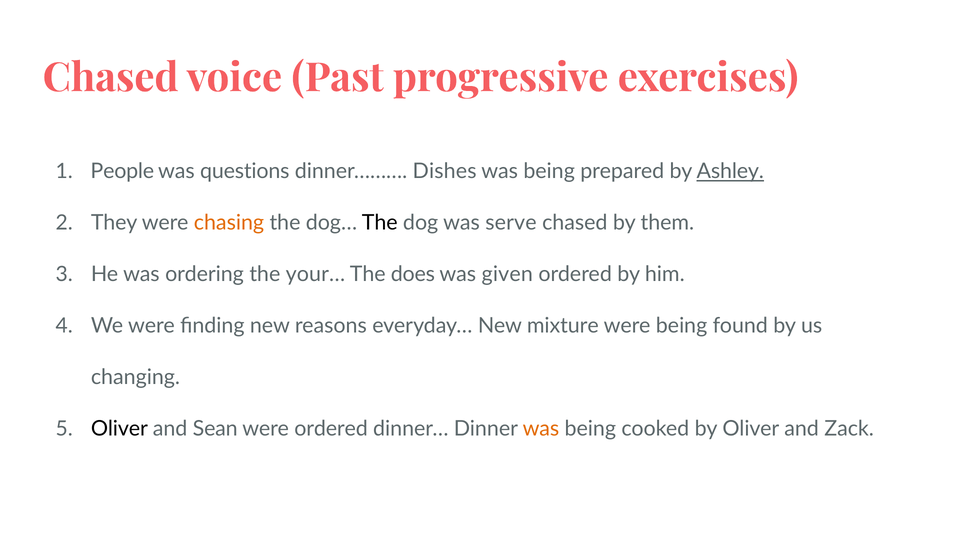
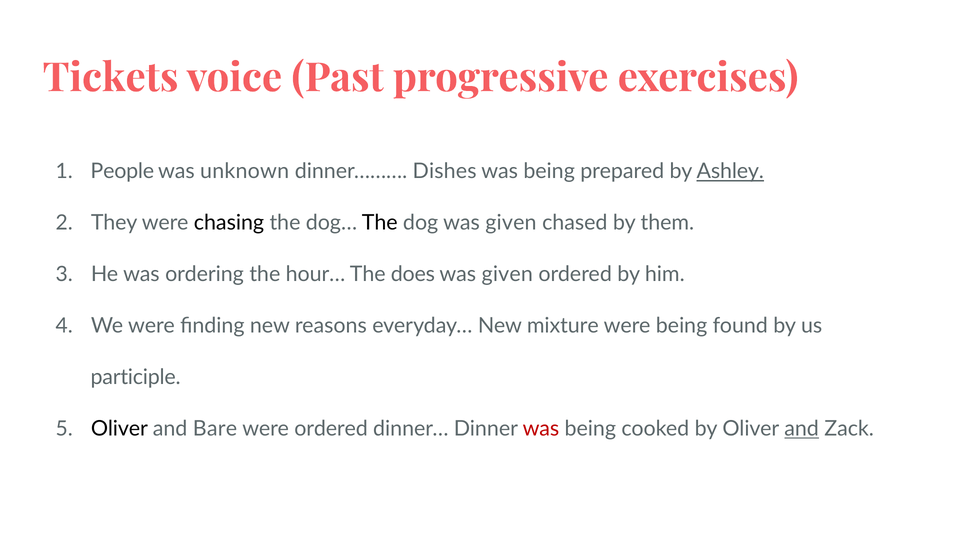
Chased at (111, 78): Chased -> Tickets
questions: questions -> unknown
chasing colour: orange -> black
dog was serve: serve -> given
your…: your… -> hour…
changing: changing -> participle
Sean: Sean -> Bare
was at (541, 429) colour: orange -> red
and at (802, 429) underline: none -> present
